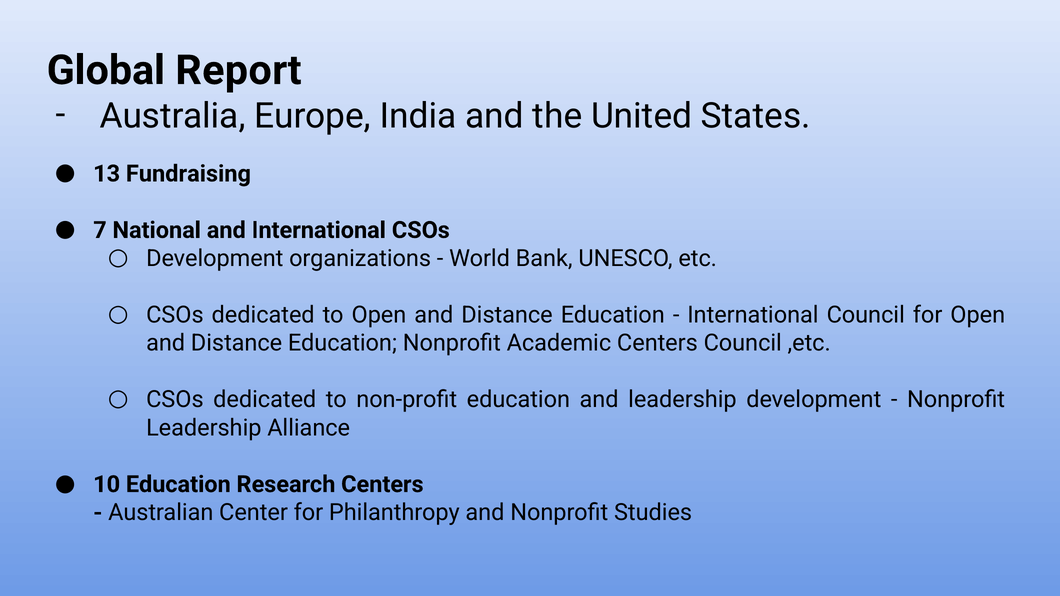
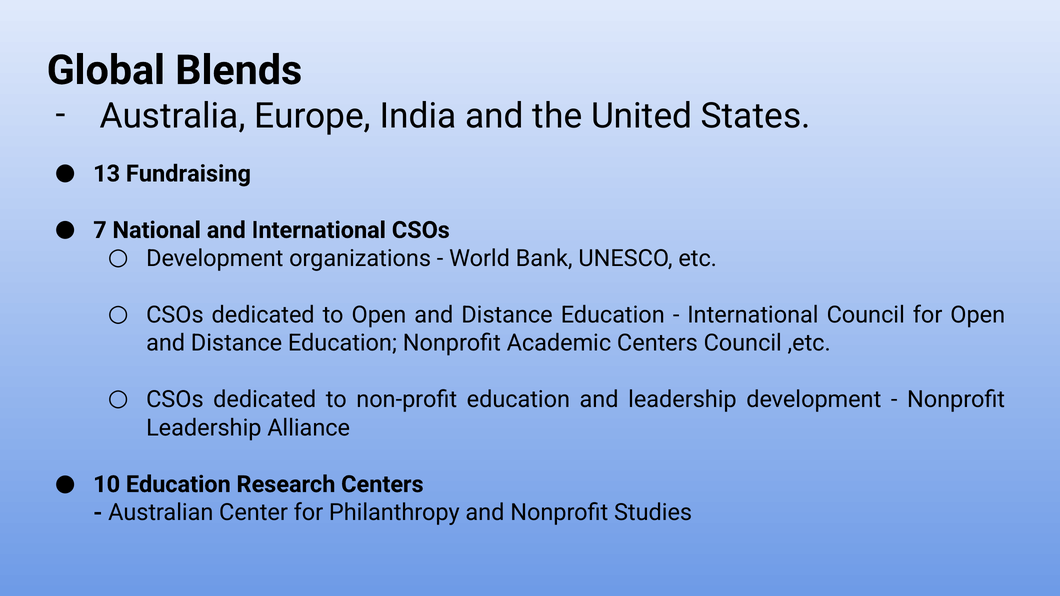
Report: Report -> Blends
